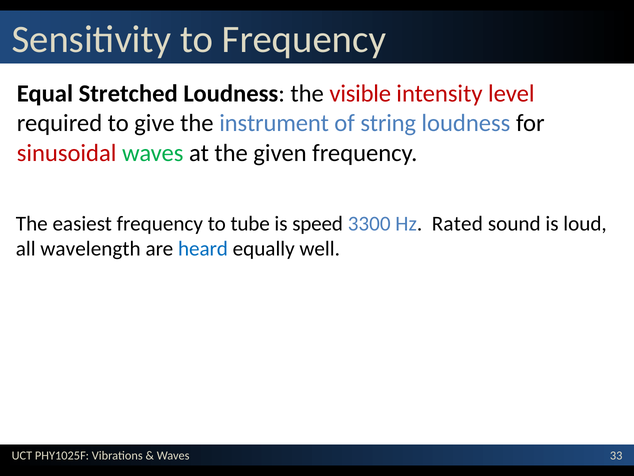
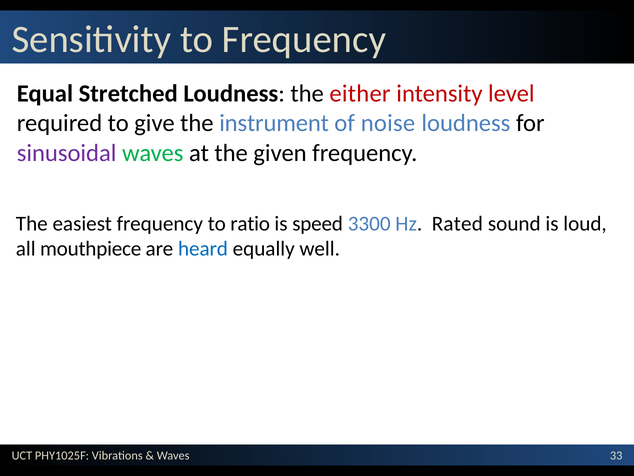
visible: visible -> either
string: string -> noise
sinusoidal colour: red -> purple
tube: tube -> ratio
wavelength: wavelength -> mouthpiece
